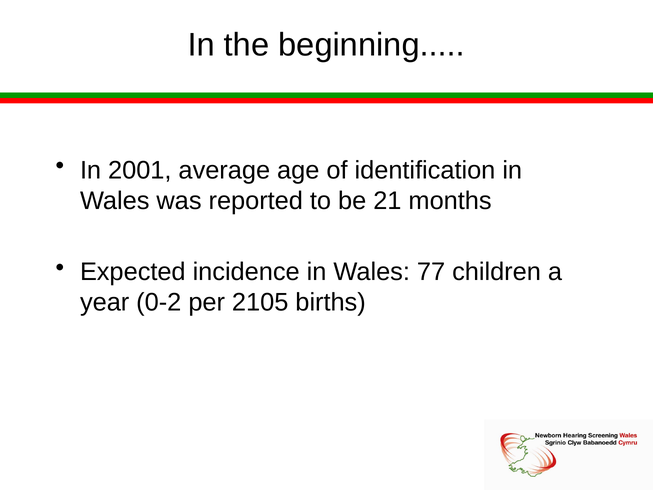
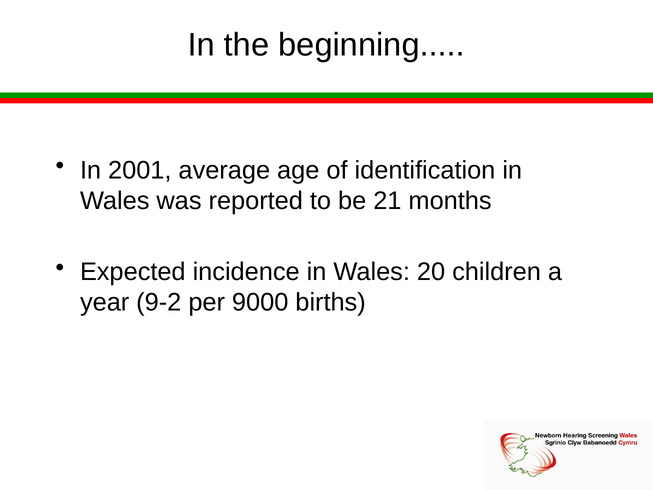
77: 77 -> 20
0-2: 0-2 -> 9-2
2105: 2105 -> 9000
